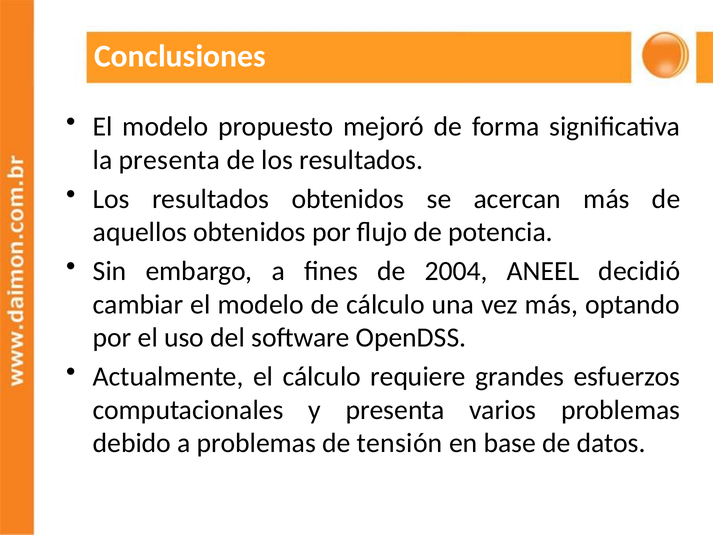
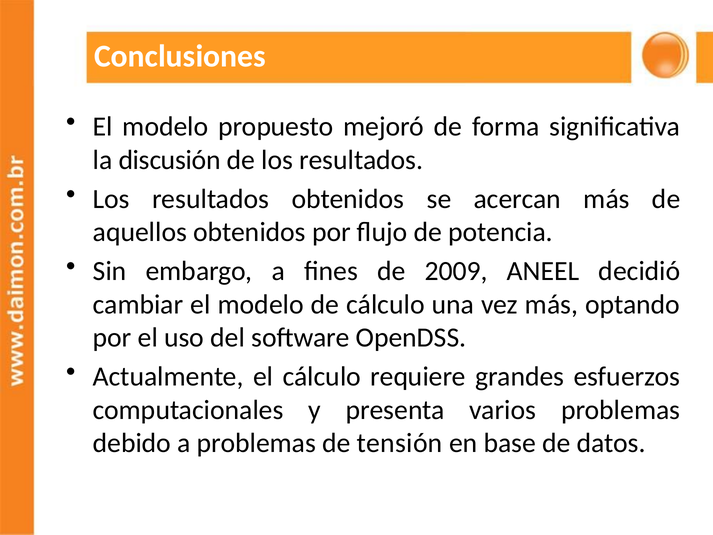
la presenta: presenta -> discusión
2004: 2004 -> 2009
